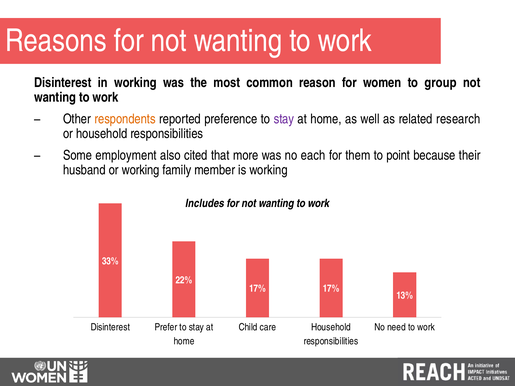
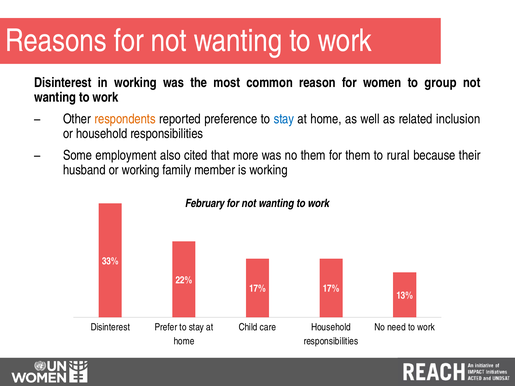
stay at (284, 119) colour: purple -> blue
research: research -> inclusion
no each: each -> them
point: point -> rural
Includes: Includes -> February
